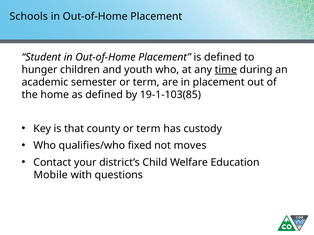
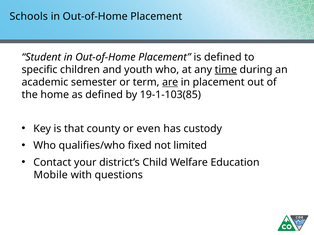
hunger: hunger -> specific
are underline: none -> present
county or term: term -> even
moves: moves -> limited
